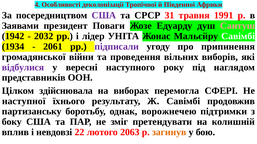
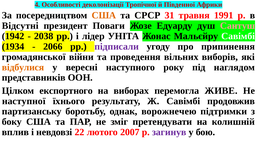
США at (104, 15) colour: purple -> orange
Заявами: Заявами -> Відсутні
2032: 2032 -> 2038
2061: 2061 -> 2066
відбулися colour: purple -> orange
здійснювала: здійснювала -> експортного
СФЕРІ: СФЕРІ -> ЖИВЕ
2063: 2063 -> 2007
загинув colour: orange -> purple
